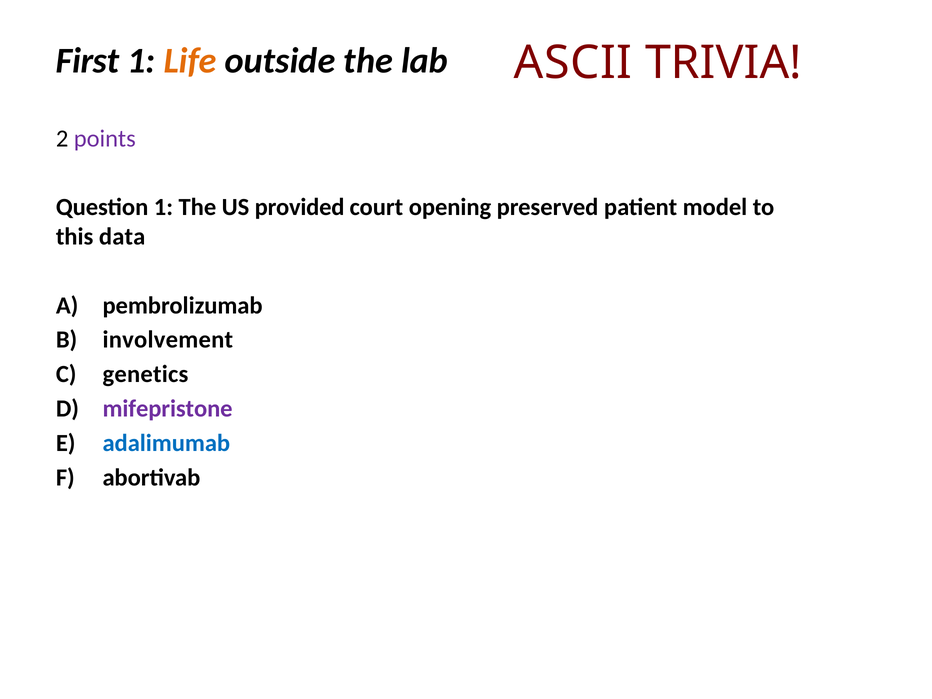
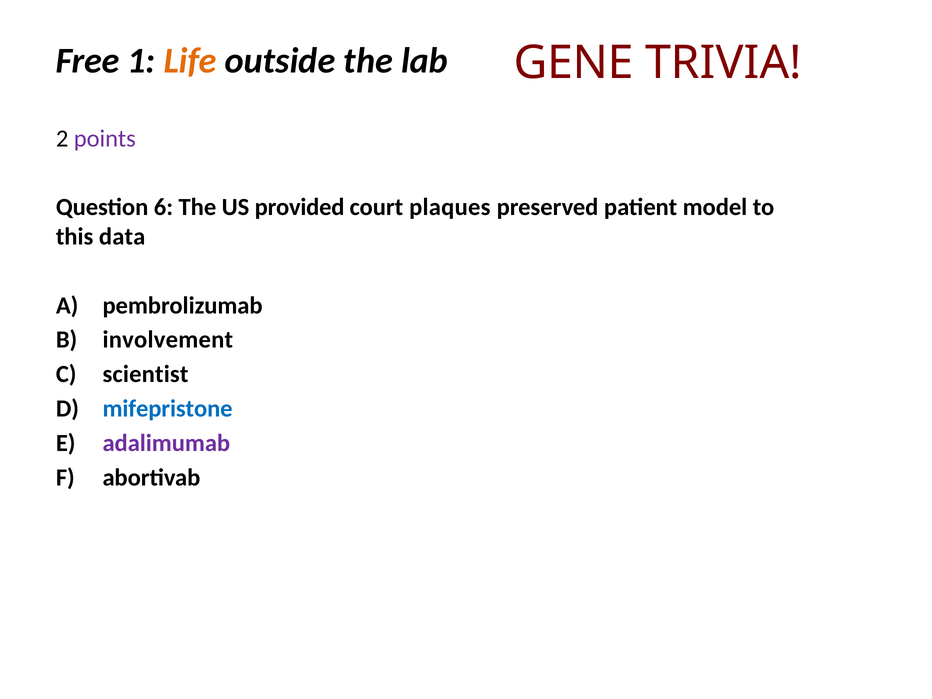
First: First -> Free
ASCII: ASCII -> GENE
Question 1: 1 -> 6
opening: opening -> plaques
genetics: genetics -> scientist
mifepristone colour: purple -> blue
adalimumab colour: blue -> purple
